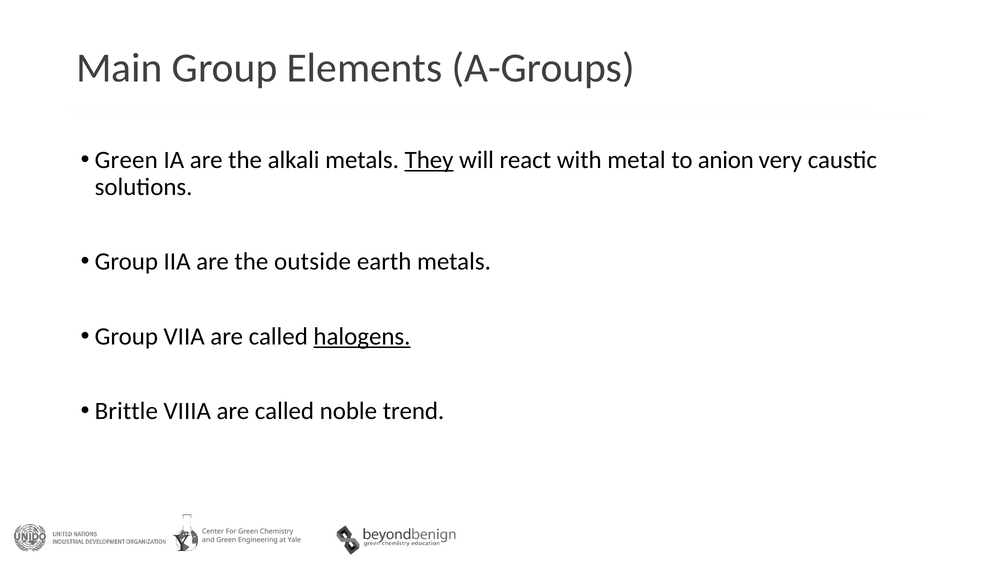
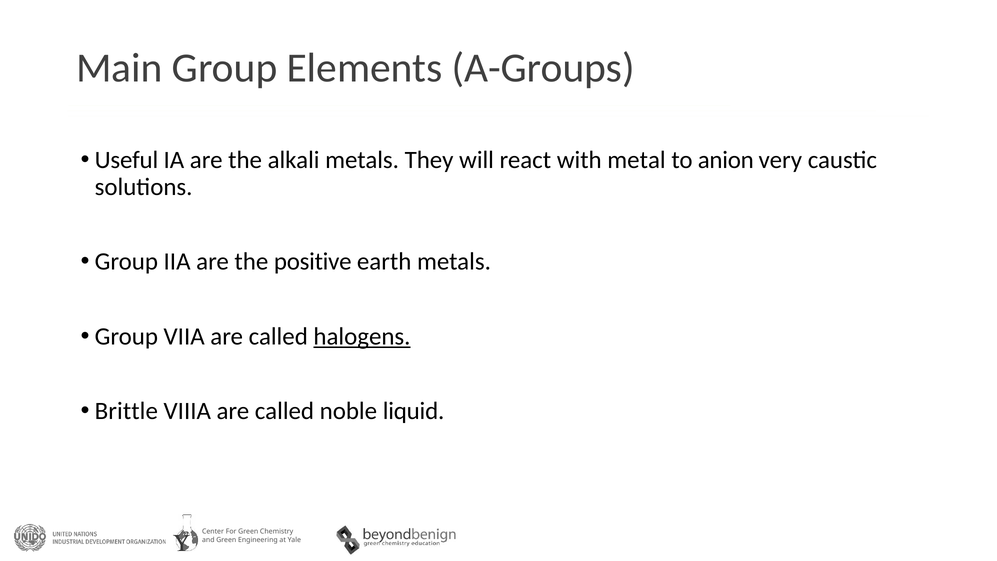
Green at (126, 160): Green -> Useful
They underline: present -> none
outside: outside -> positive
trend: trend -> liquid
